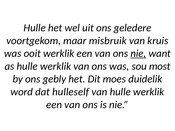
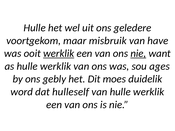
kruis: kruis -> have
werklik at (59, 54) underline: none -> present
most: most -> ages
